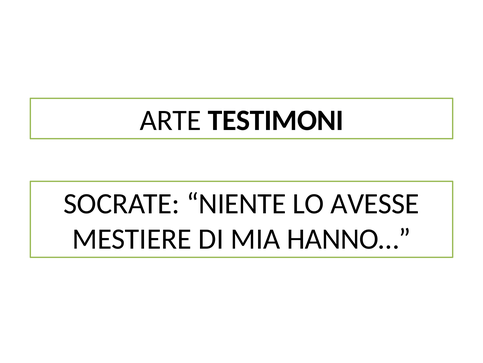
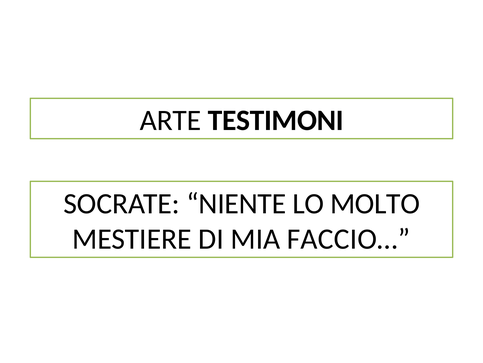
AVESSE: AVESSE -> MOLTO
HANNO…: HANNO… -> FACCIO…
